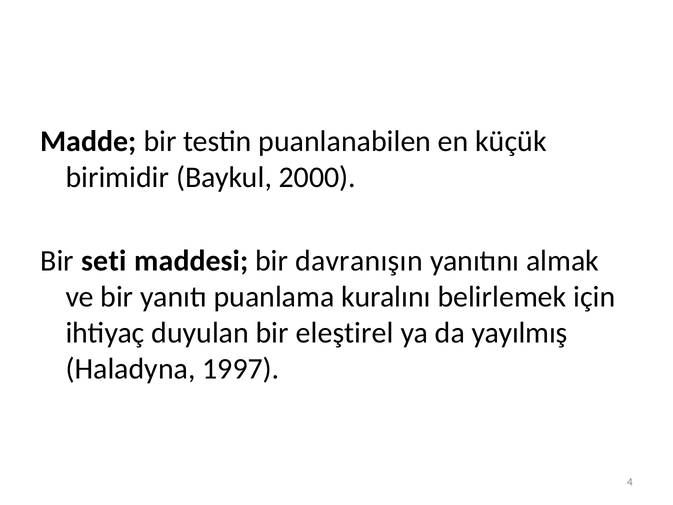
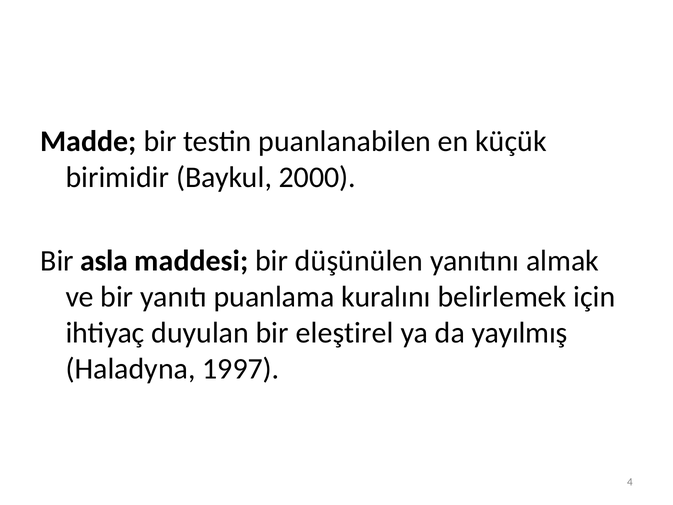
seti: seti -> asla
davranışın: davranışın -> düşünülen
